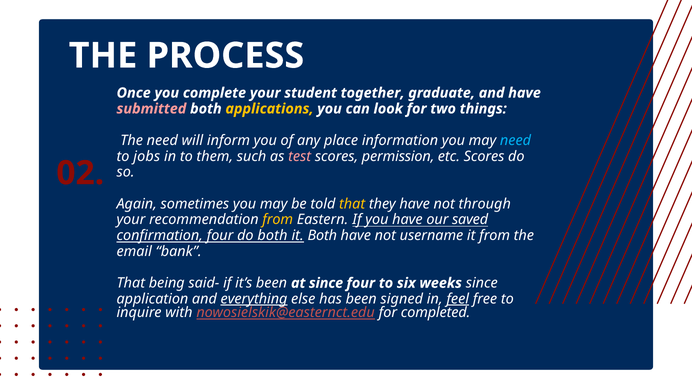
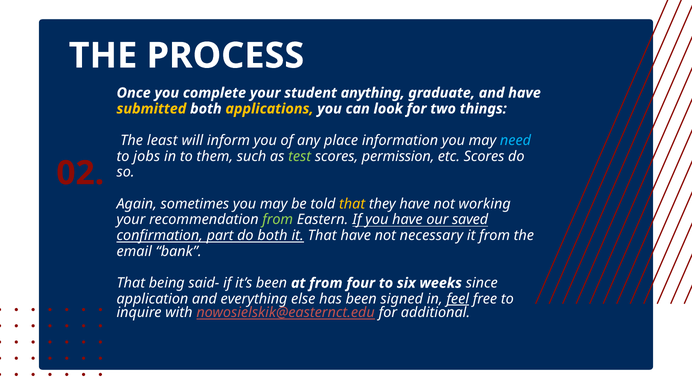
together: together -> anything
submitted colour: pink -> yellow
The need: need -> least
test colour: pink -> light green
through: through -> working
from at (278, 220) colour: yellow -> light green
confirmation four: four -> part
it Both: Both -> That
username: username -> necessary
at since: since -> from
everything underline: present -> none
completed: completed -> additional
